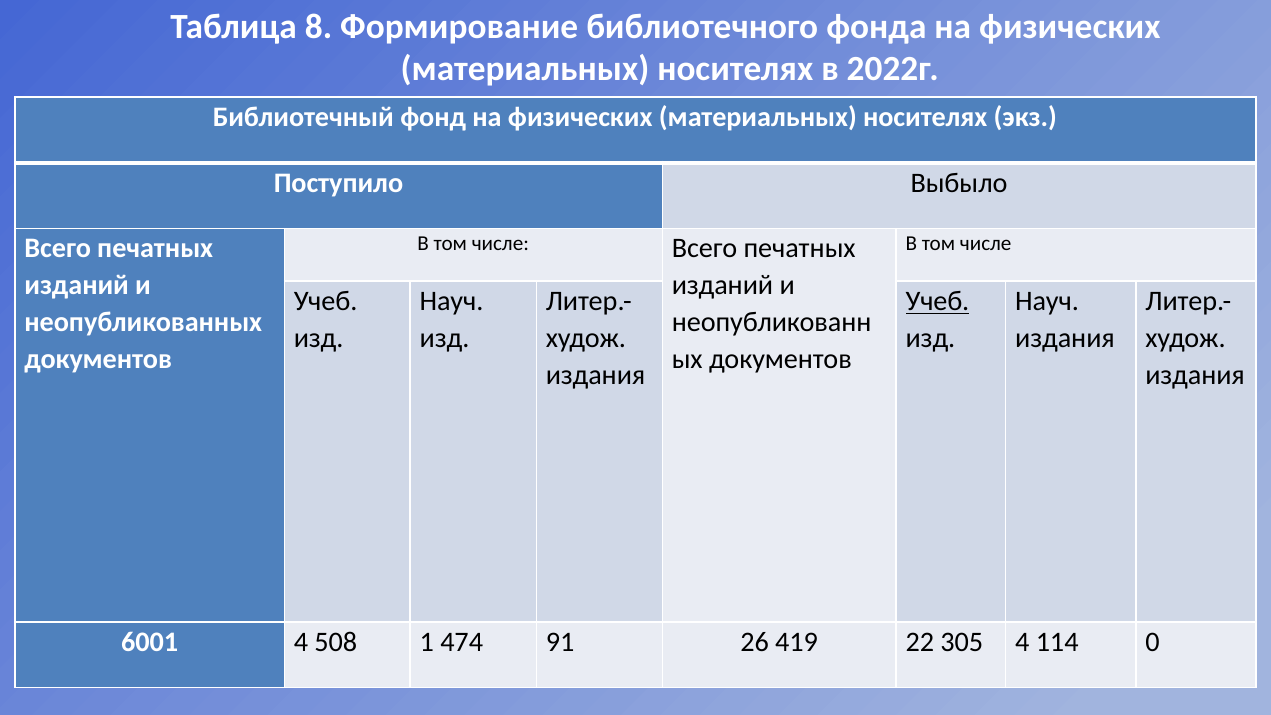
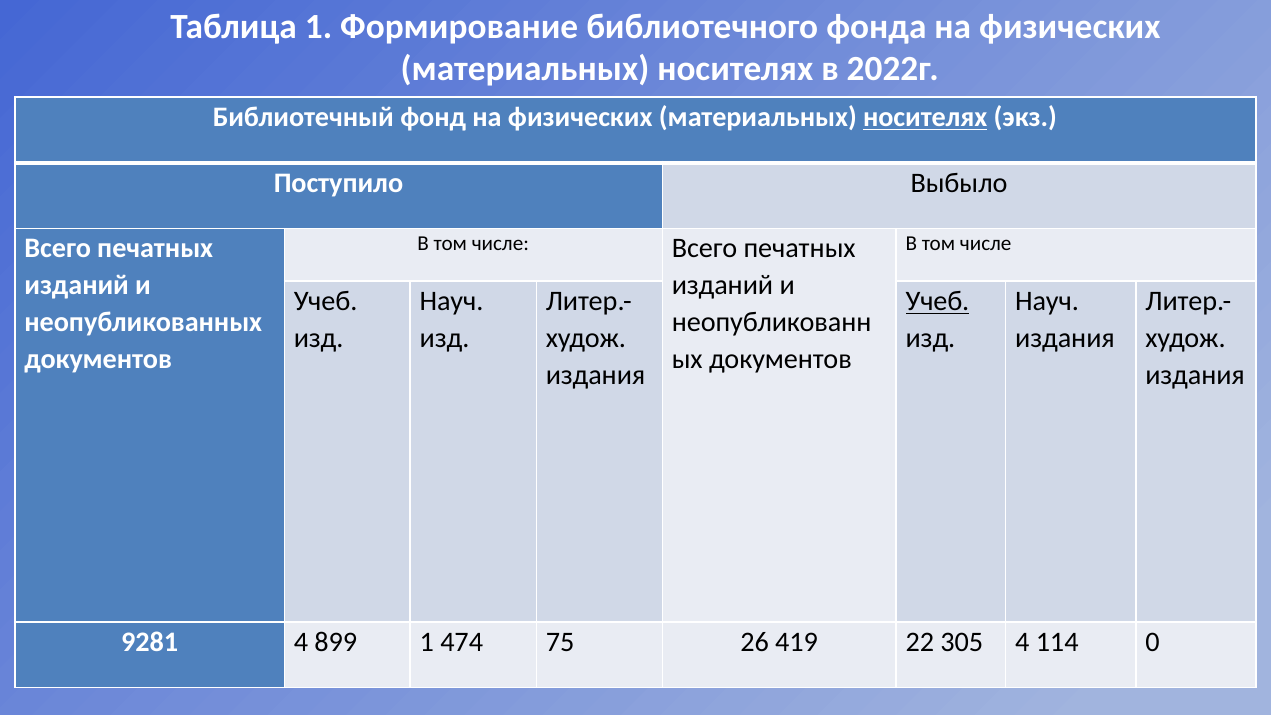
Таблица 8: 8 -> 1
носителях at (925, 117) underline: none -> present
6001: 6001 -> 9281
508: 508 -> 899
91: 91 -> 75
